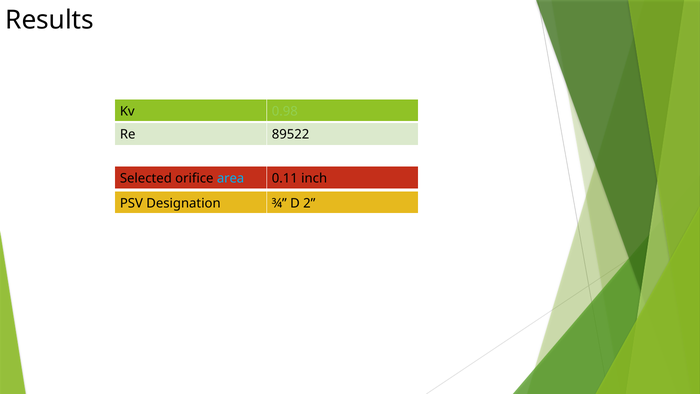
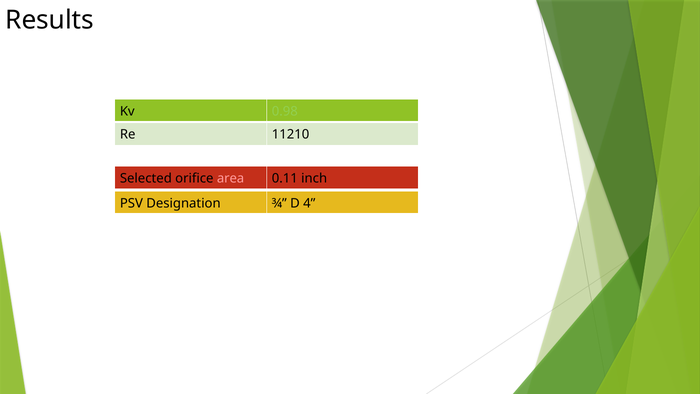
89522: 89522 -> 11210
area colour: light blue -> pink
2: 2 -> 4
